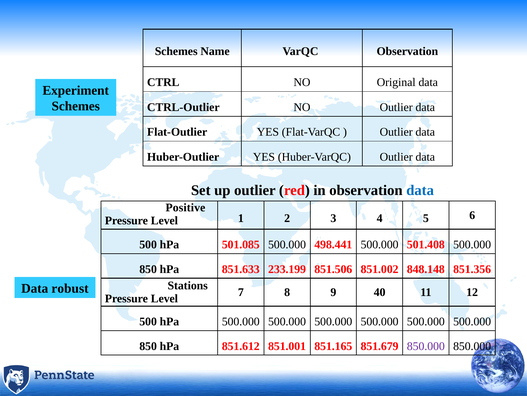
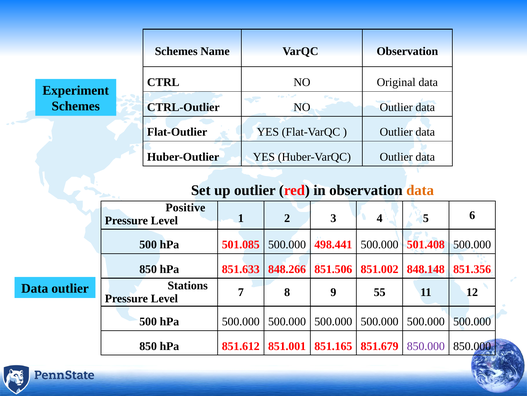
data at (420, 190) colour: blue -> orange
233.199: 233.199 -> 848.266
Data robust: robust -> outlier
40: 40 -> 55
